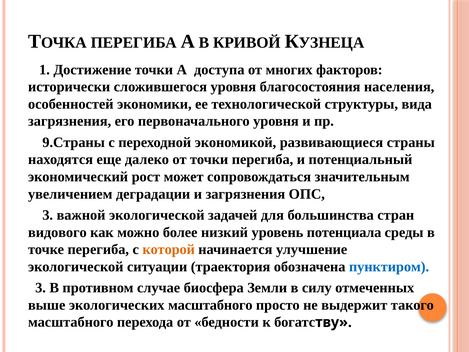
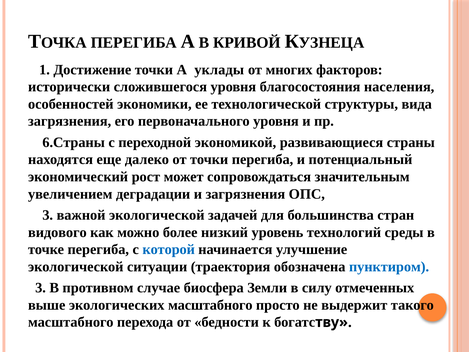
доступа: доступа -> уклады
9.Страны: 9.Страны -> 6.Страны
потенциала: потенциала -> технологий
которой colour: orange -> blue
